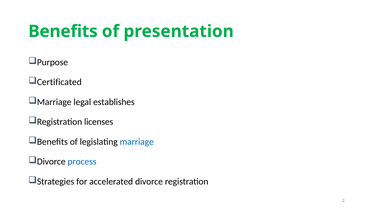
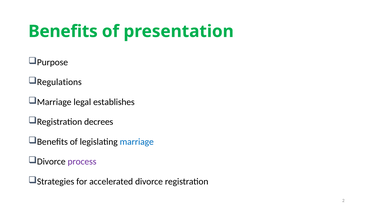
Certificated: Certificated -> Regulations
licenses: licenses -> decrees
process colour: blue -> purple
